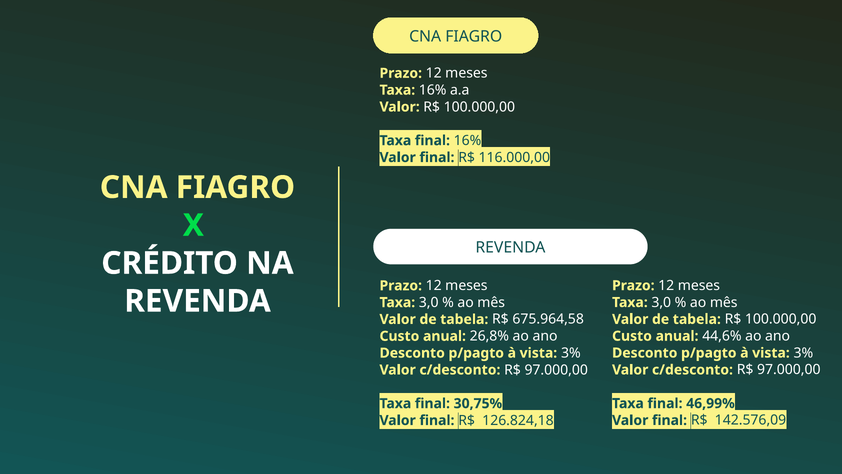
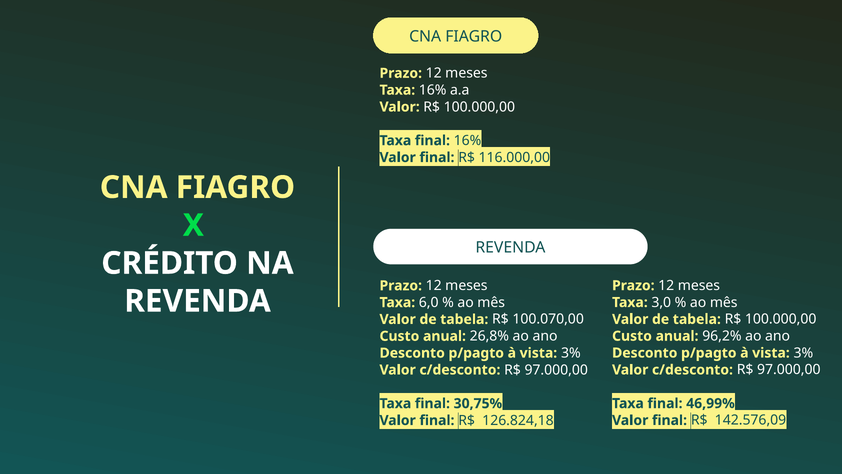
3,0 at (429, 302): 3,0 -> 6,0
675.964,58: 675.964,58 -> 100.070,00
44,6%: 44,6% -> 96,2%
